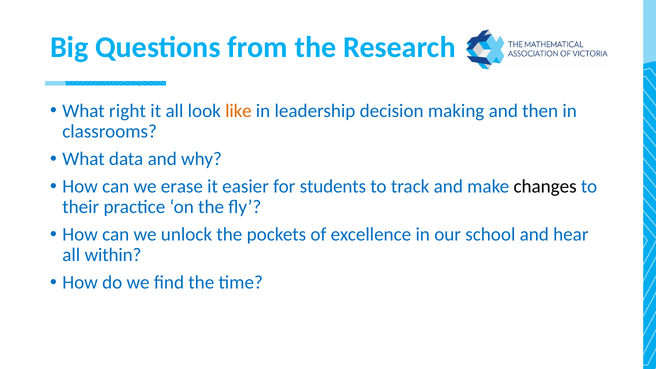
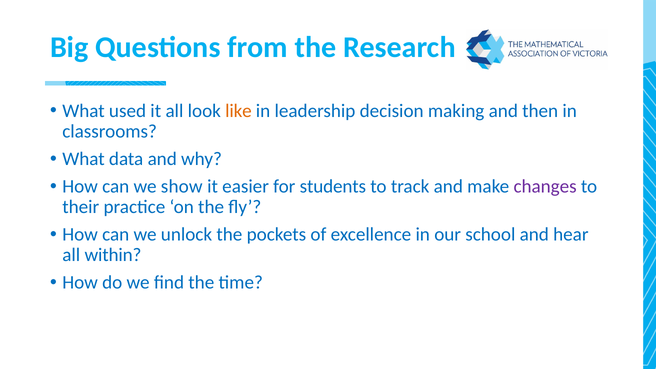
right: right -> used
erase: erase -> show
changes colour: black -> purple
